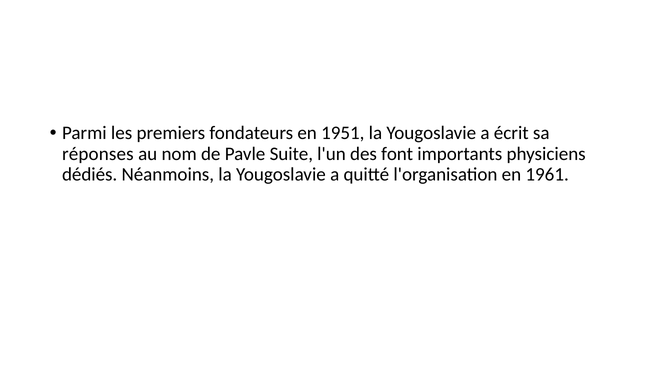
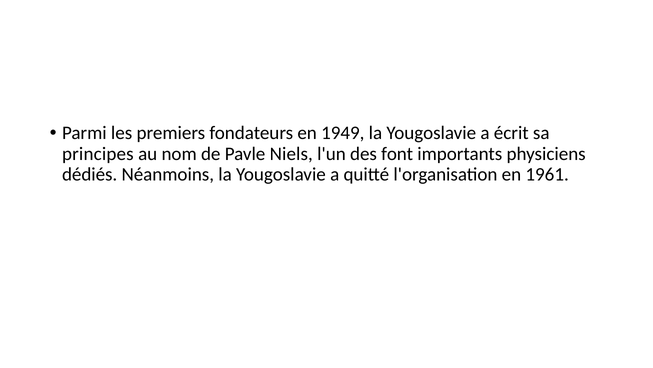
1951: 1951 -> 1949
réponses: réponses -> principes
Suite: Suite -> Niels
